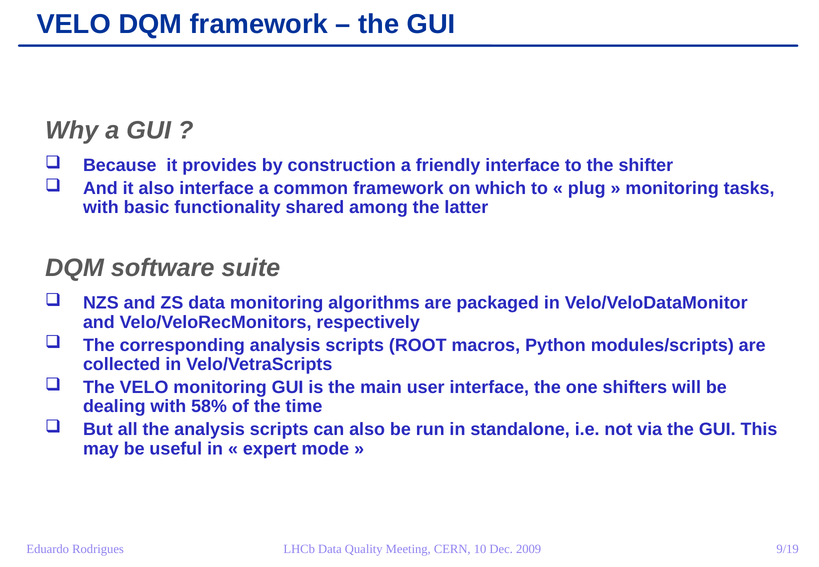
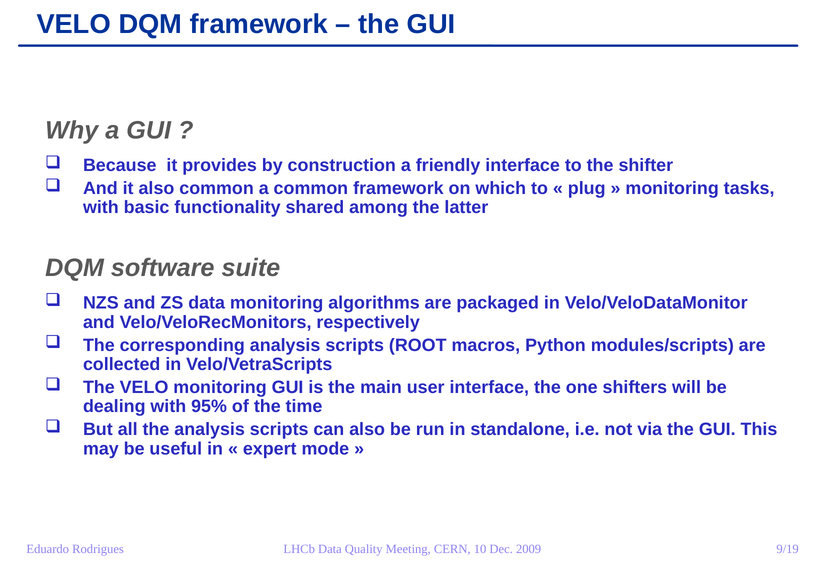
also interface: interface -> common
58%: 58% -> 95%
